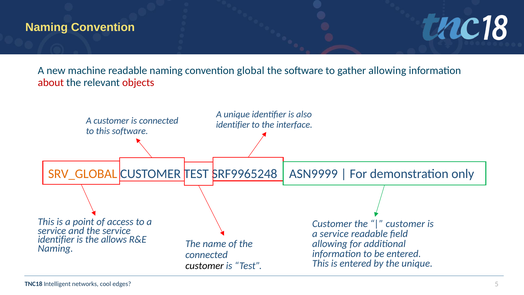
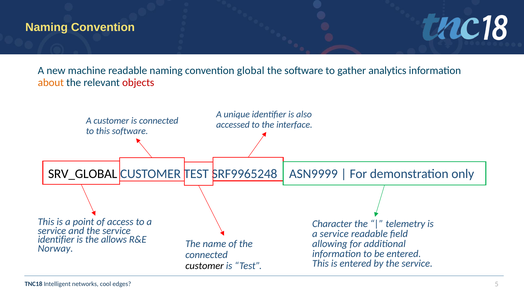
gather allowing: allowing -> analytics
about colour: red -> orange
identifier at (233, 125): identifier -> accessed
SRV_GLOBAL colour: orange -> black
Customer at (332, 224): Customer -> Character
customer at (405, 224): customer -> telemetry
Naming at (55, 248): Naming -> Norway
by the unique: unique -> service
